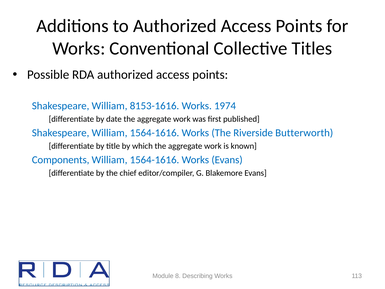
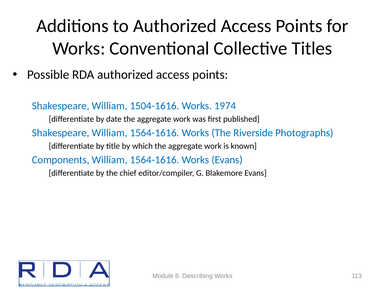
8153-1616: 8153-1616 -> 1504-1616
Butterworth: Butterworth -> Photographs
